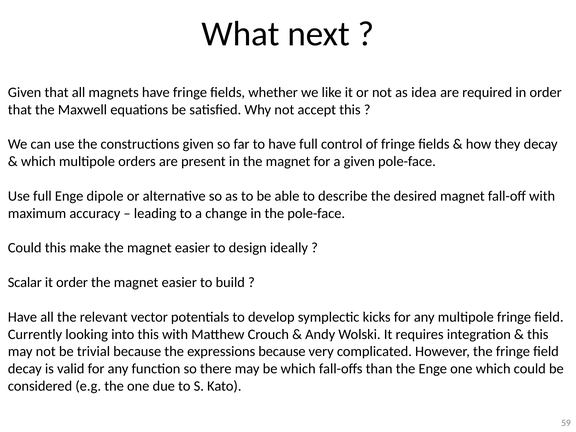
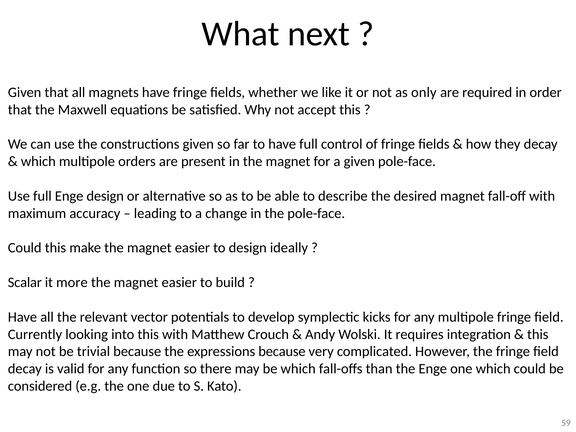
idea: idea -> only
Enge dipole: dipole -> design
it order: order -> more
